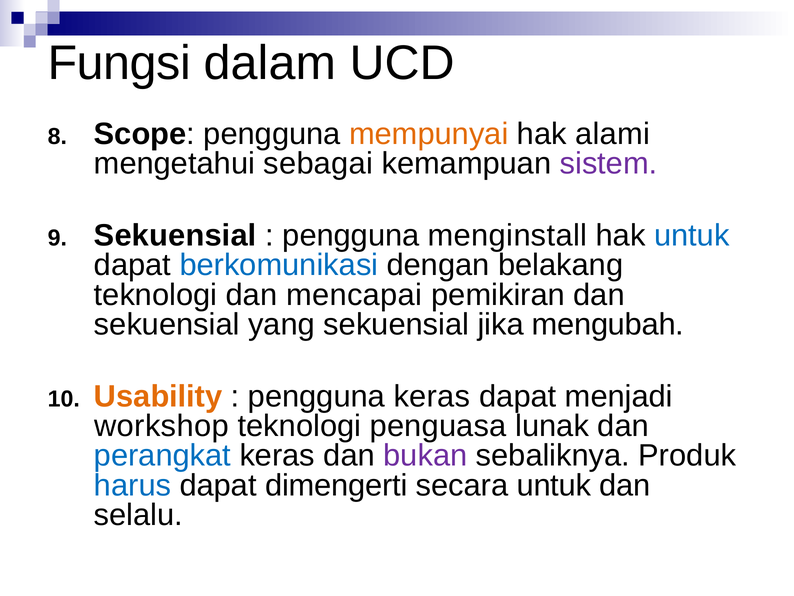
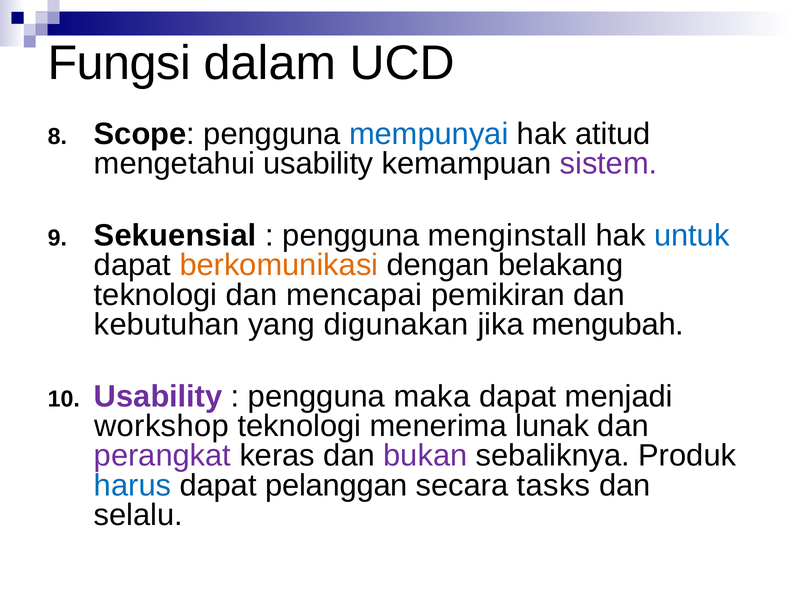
mempunyai colour: orange -> blue
alami: alami -> atitud
mengetahui sebagai: sebagai -> usability
berkomunikasi colour: blue -> orange
sekuensial at (167, 324): sekuensial -> kebutuhan
yang sekuensial: sekuensial -> digunakan
Usability at (158, 396) colour: orange -> purple
pengguna keras: keras -> maka
penguasa: penguasa -> menerima
perangkat colour: blue -> purple
dimengerti: dimengerti -> pelanggan
secara untuk: untuk -> tasks
